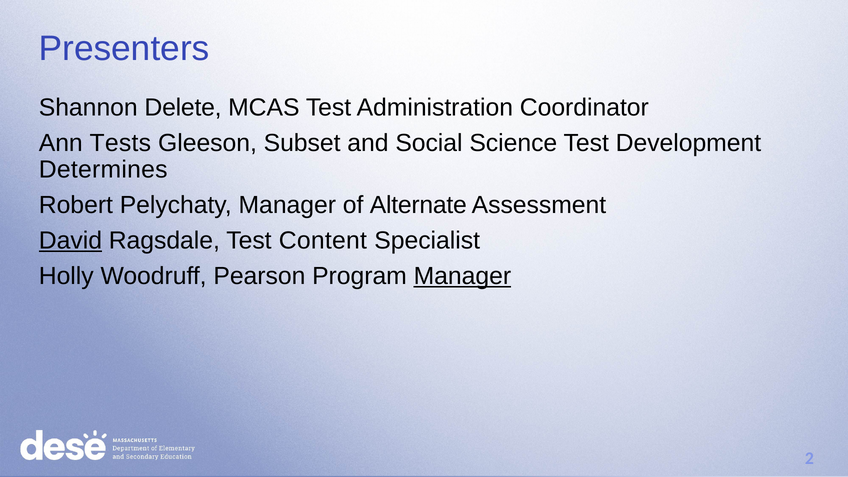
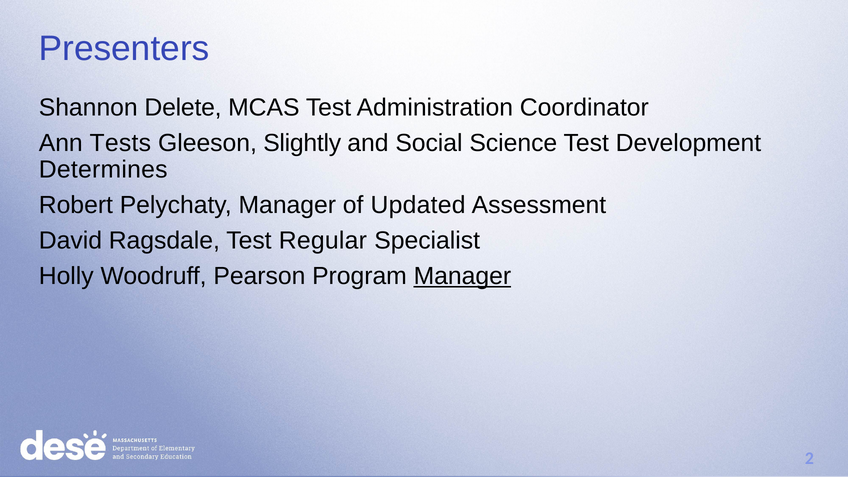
Subset: Subset -> Slightly
Alternate: Alternate -> Updated
David underline: present -> none
Content: Content -> Regular
